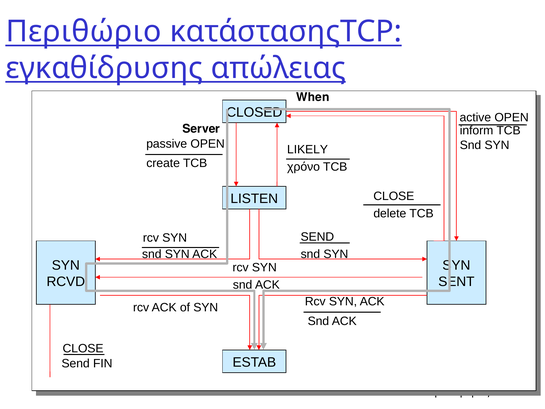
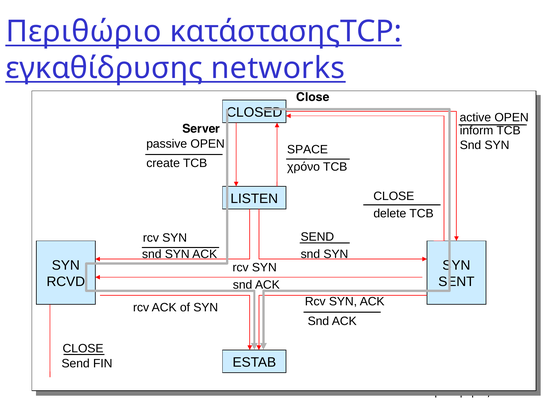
απώλειας: απώλειας -> networks
When at (313, 97): When -> Close
LIKELY: LIKELY -> SPACE
